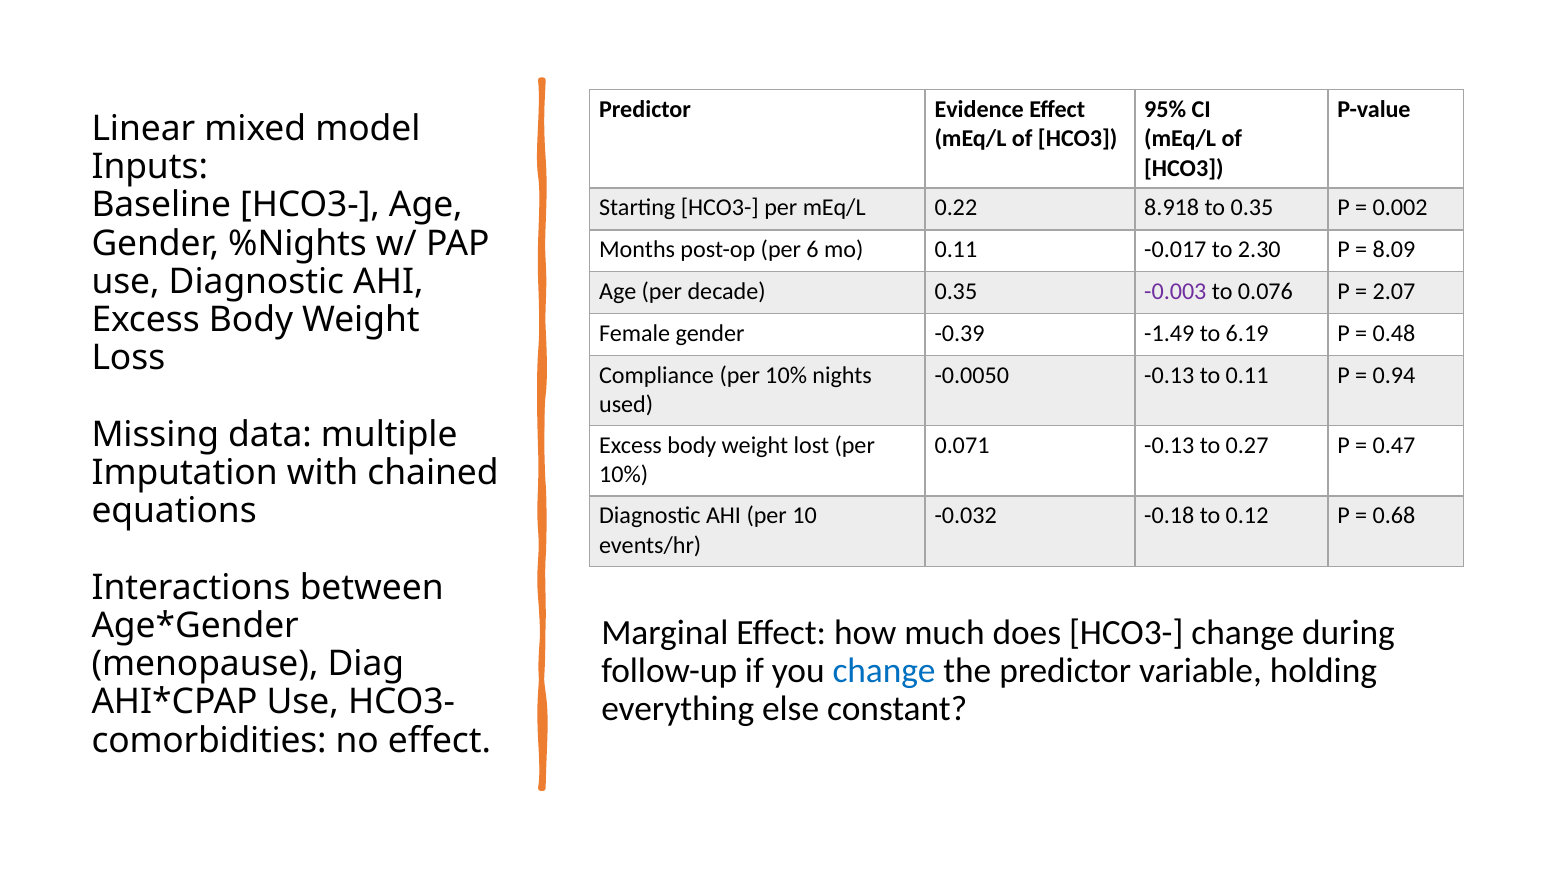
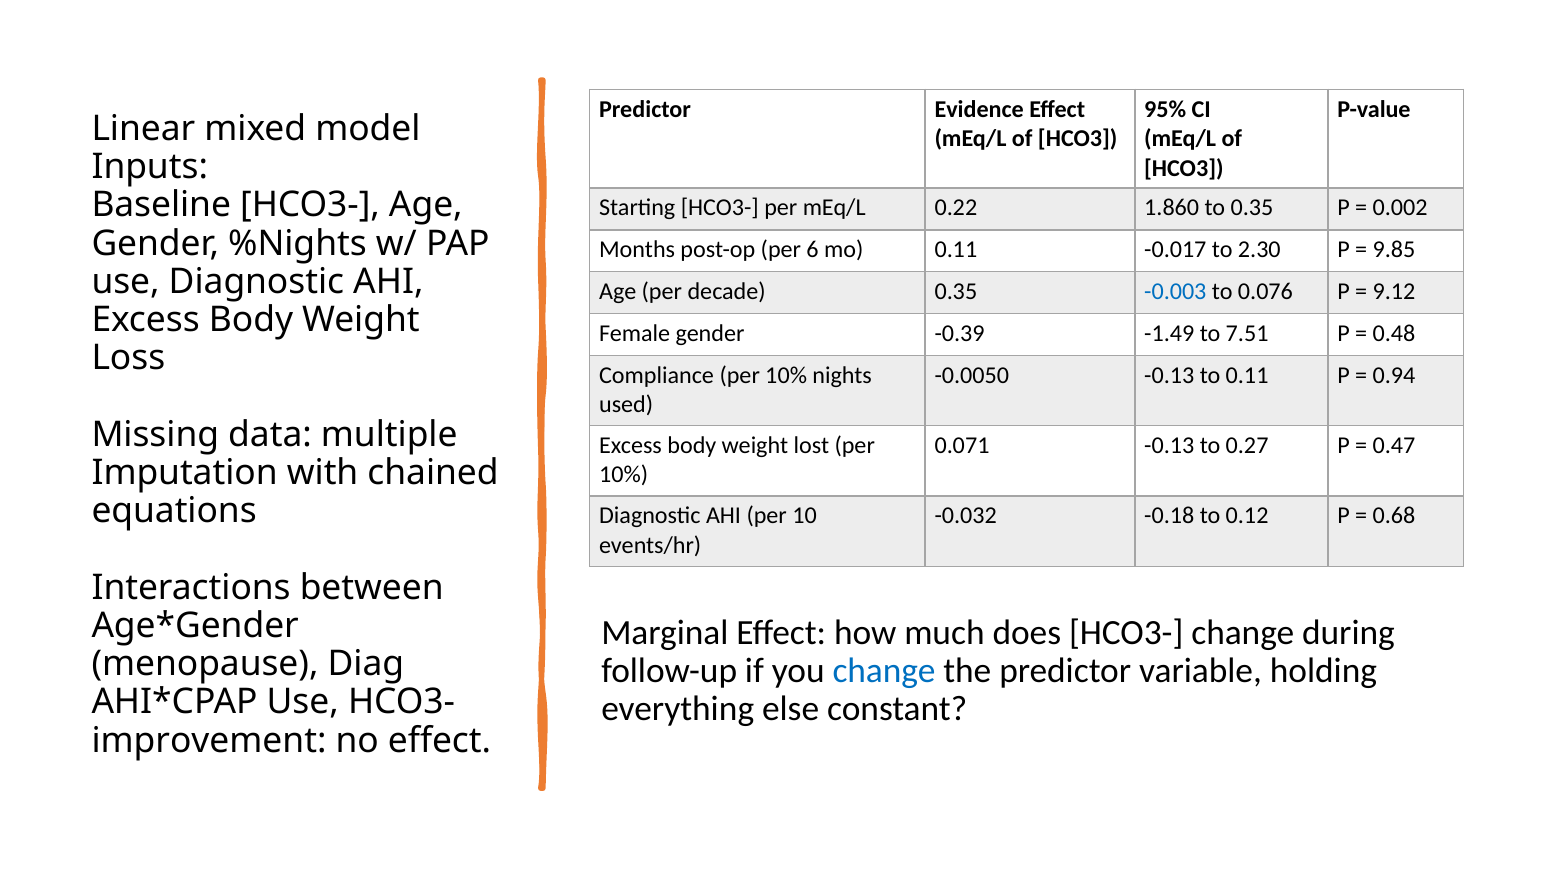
8.918: 8.918 -> 1.860
8.09: 8.09 -> 9.85
-0.003 colour: purple -> blue
2.07: 2.07 -> 9.12
6.19: 6.19 -> 7.51
comorbidities: comorbidities -> improvement
